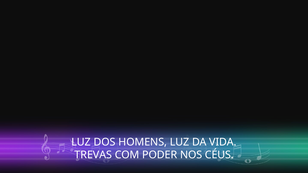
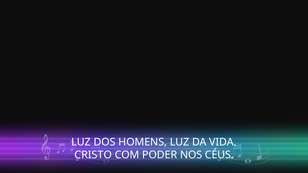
TREVAS: TREVAS -> CRISTO
